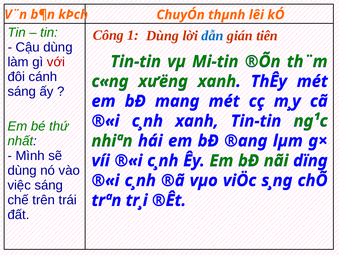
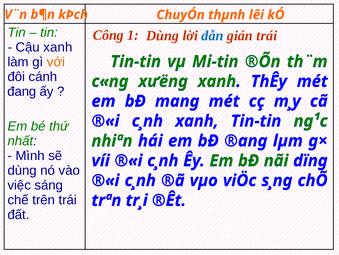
gián tiên: tiên -> trái
Cậu dùng: dùng -> xanh
với colour: red -> orange
sáng at (22, 91): sáng -> đang
